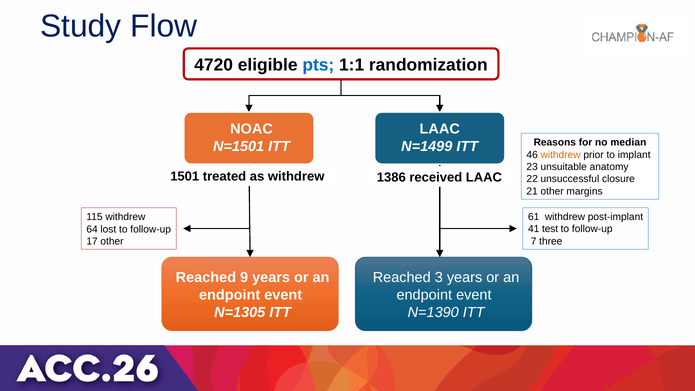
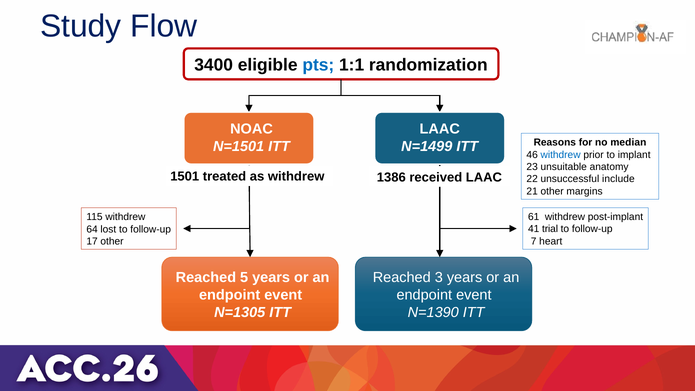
4720: 4720 -> 3400
withdrew at (561, 155) colour: orange -> blue
closure: closure -> include
test: test -> trial
three: three -> heart
9: 9 -> 5
